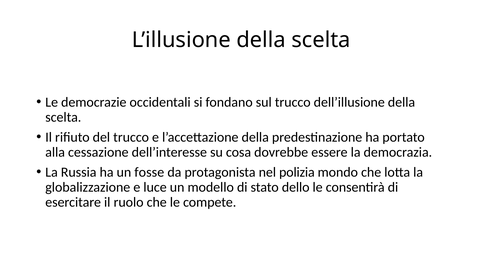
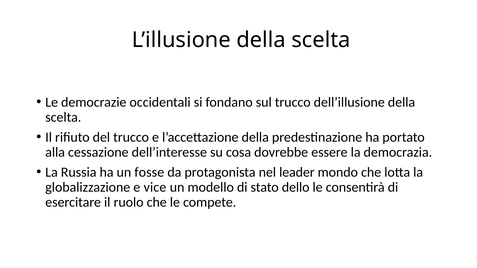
polizia: polizia -> leader
luce: luce -> vice
